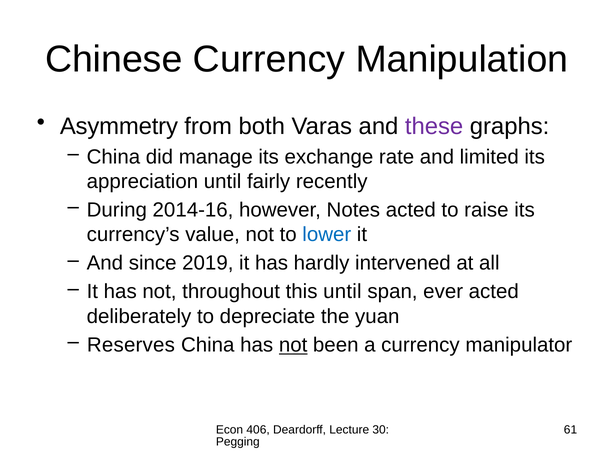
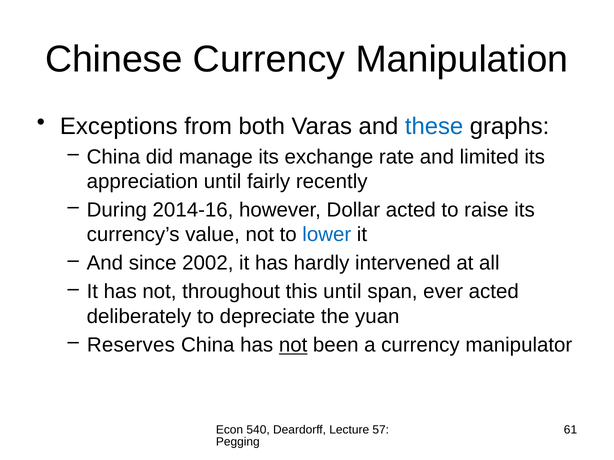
Asymmetry: Asymmetry -> Exceptions
these colour: purple -> blue
Notes: Notes -> Dollar
2019: 2019 -> 2002
406: 406 -> 540
30: 30 -> 57
